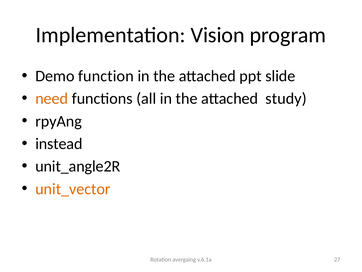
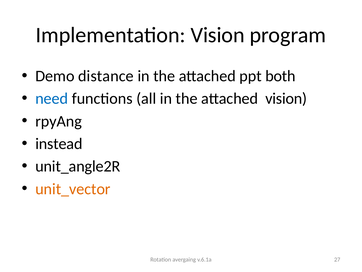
function: function -> distance
slide: slide -> both
need colour: orange -> blue
attached study: study -> vision
